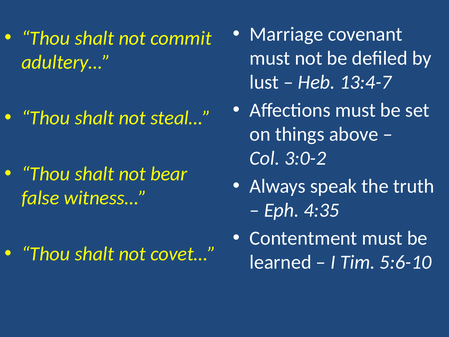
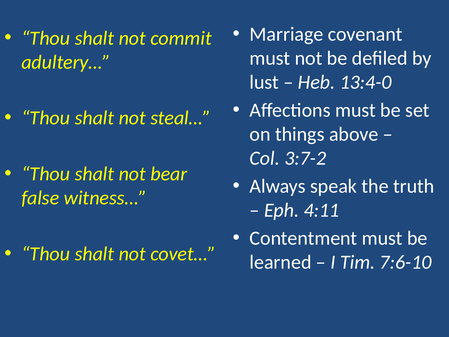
13:4-7: 13:4-7 -> 13:4-0
3:0-2: 3:0-2 -> 3:7-2
4:35: 4:35 -> 4:11
5:6-10: 5:6-10 -> 7:6-10
